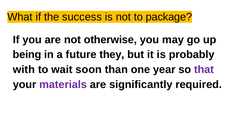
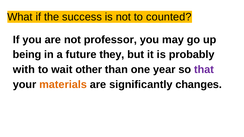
package: package -> counted
otherwise: otherwise -> professor
soon: soon -> other
materials colour: purple -> orange
required: required -> changes
